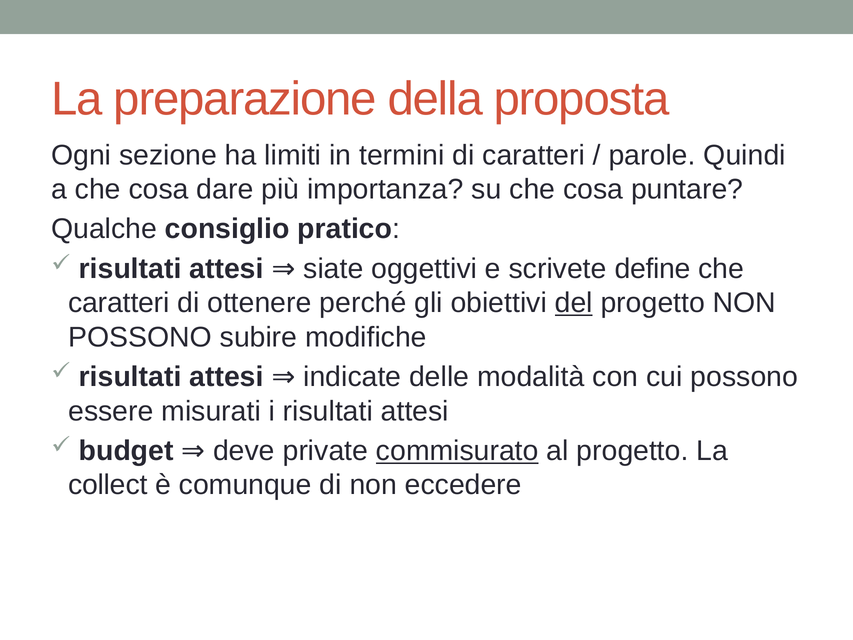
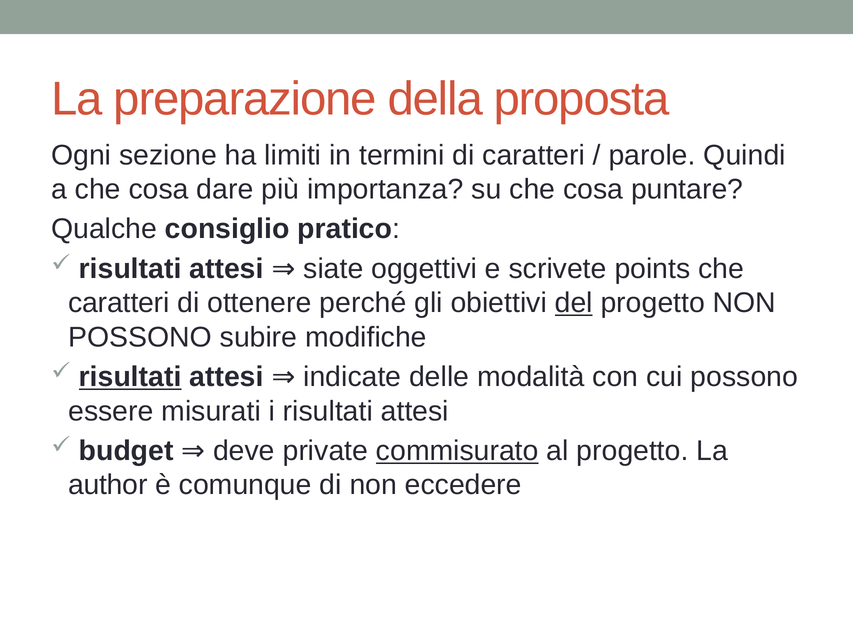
define: define -> points
risultati at (130, 377) underline: none -> present
collect: collect -> author
